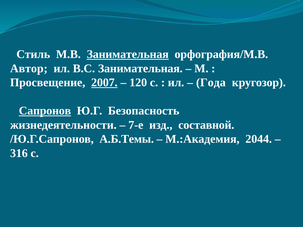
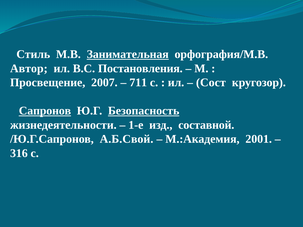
В.С Занимательная: Занимательная -> Постановления
2007 underline: present -> none
120: 120 -> 711
Года: Года -> Сост
Безопасность underline: none -> present
7-е: 7-е -> 1-е
А.Б.Темы: А.Б.Темы -> А.Б.Свой
2044: 2044 -> 2001
